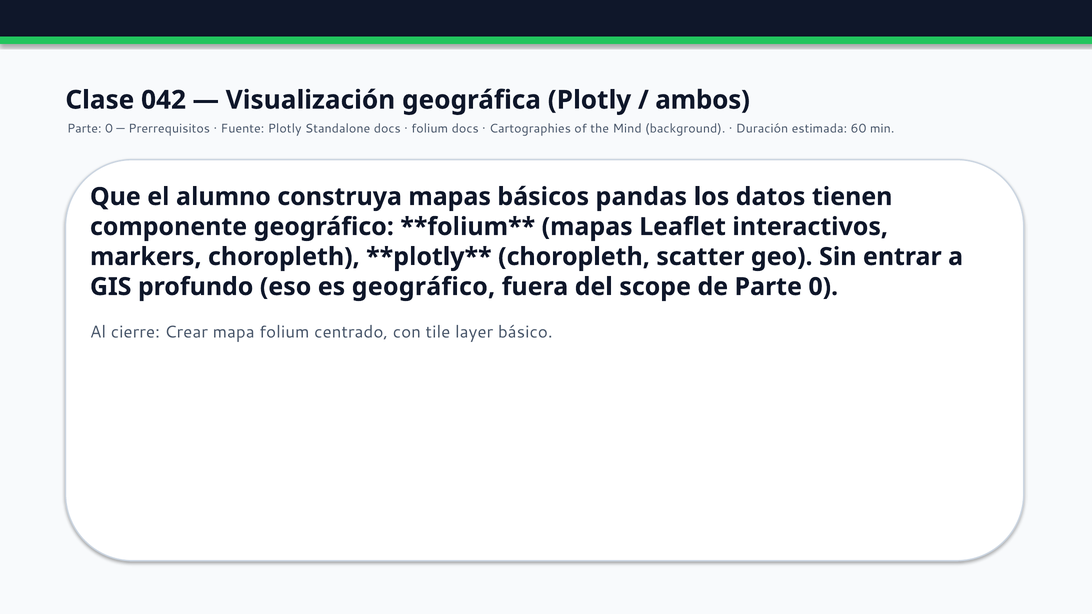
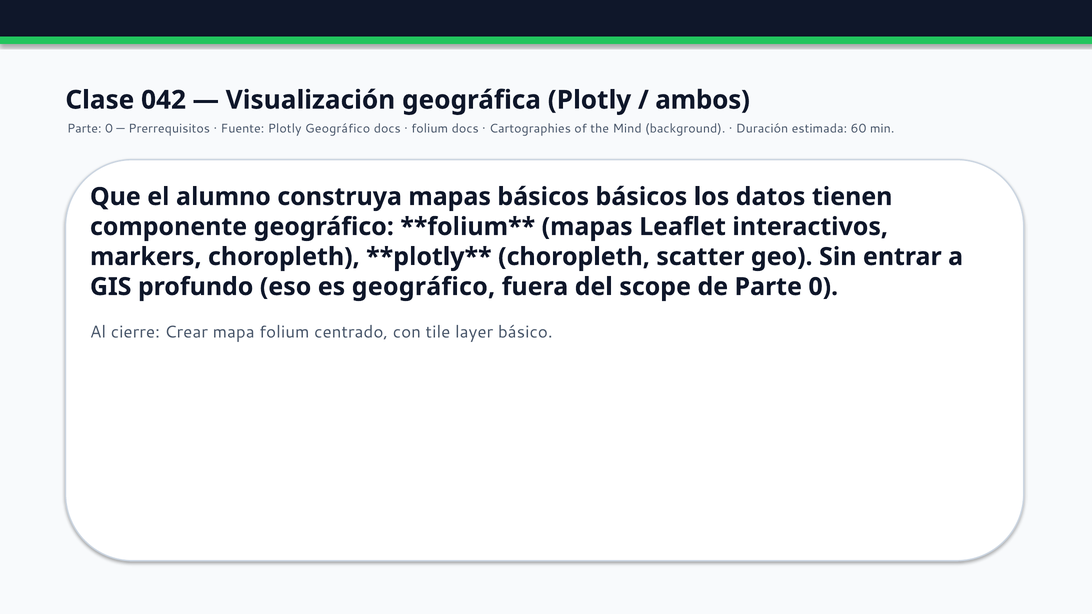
Plotly Standalone: Standalone -> Geográfico
básicos pandas: pandas -> básicos
